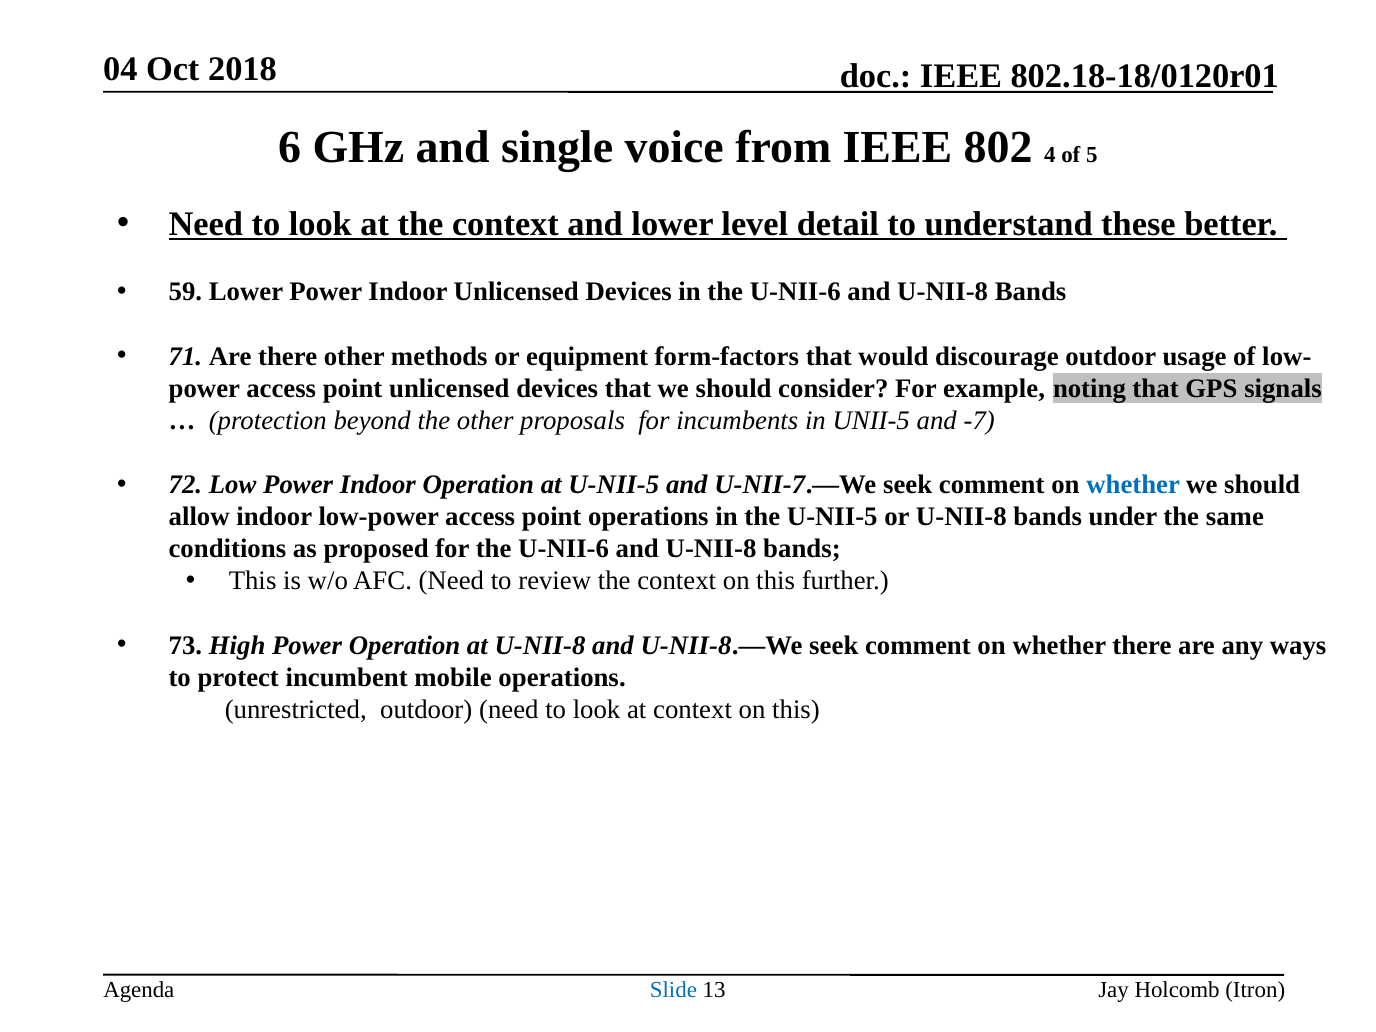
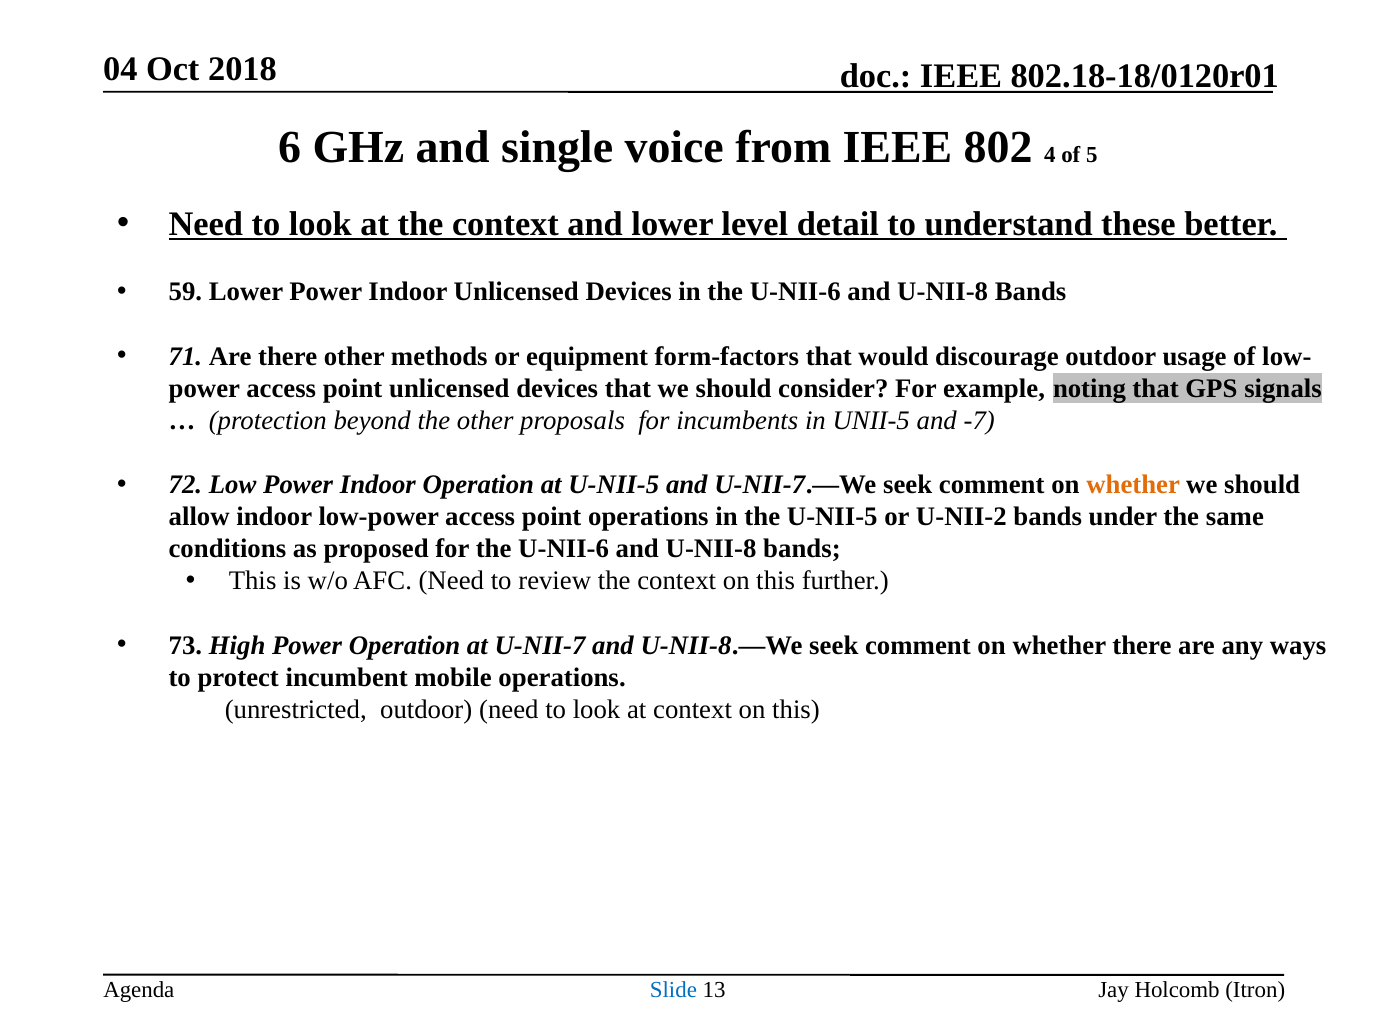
whether at (1133, 485) colour: blue -> orange
or U-NII-8: U-NII-8 -> U-NII-2
at U-NII-8: U-NII-8 -> U-NII-7
